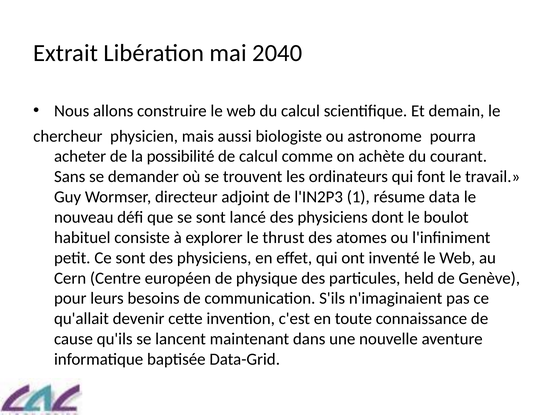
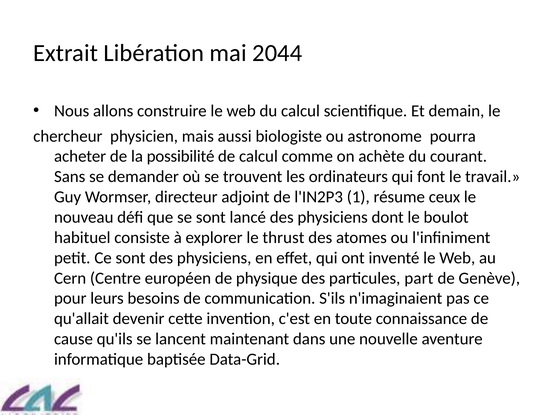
2040: 2040 -> 2044
data: data -> ceux
held: held -> part
